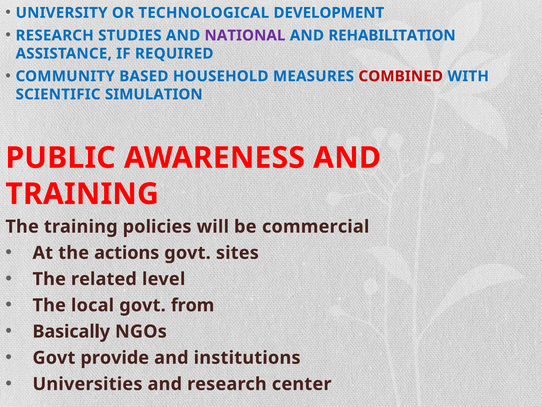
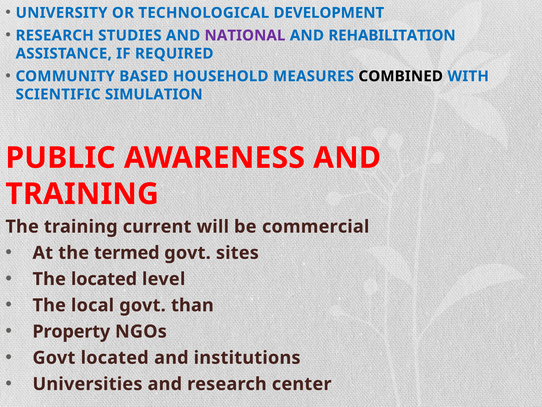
COMBINED colour: red -> black
policies: policies -> current
actions: actions -> termed
The related: related -> located
from: from -> than
Basically: Basically -> Property
Govt provide: provide -> located
